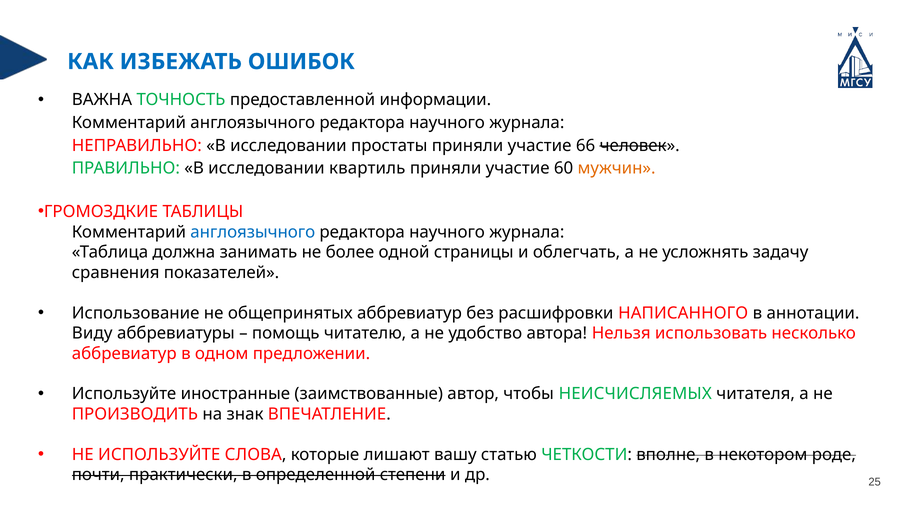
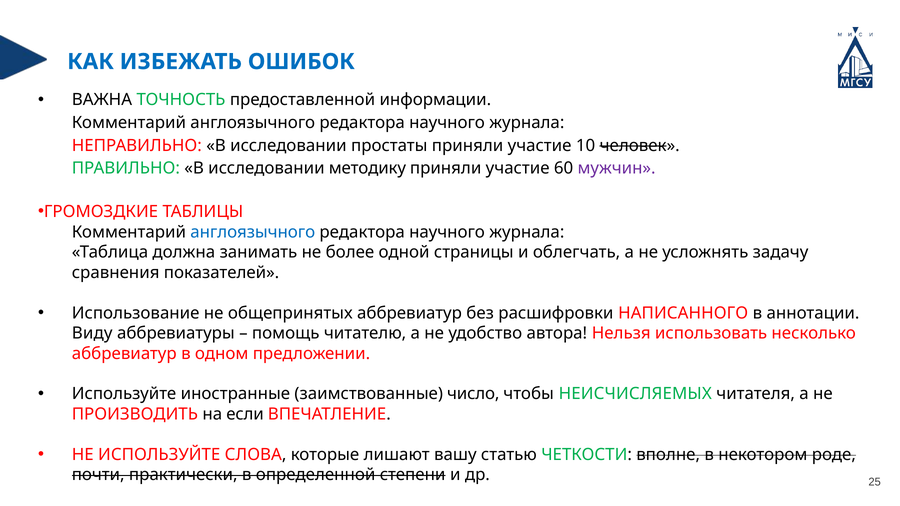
66: 66 -> 10
квартиль: квартиль -> методику
мужчин colour: orange -> purple
автор: автор -> число
знак: знак -> если
